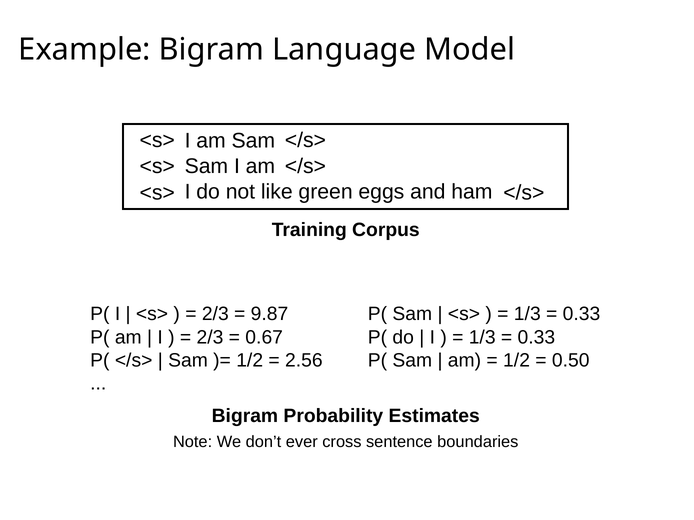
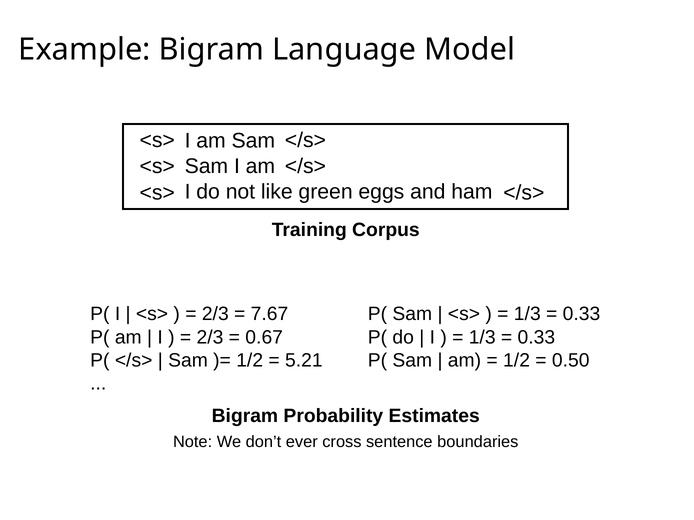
9.87: 9.87 -> 7.67
2.56: 2.56 -> 5.21
